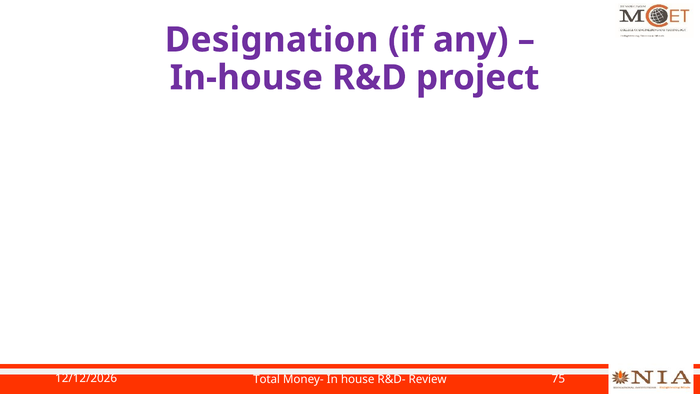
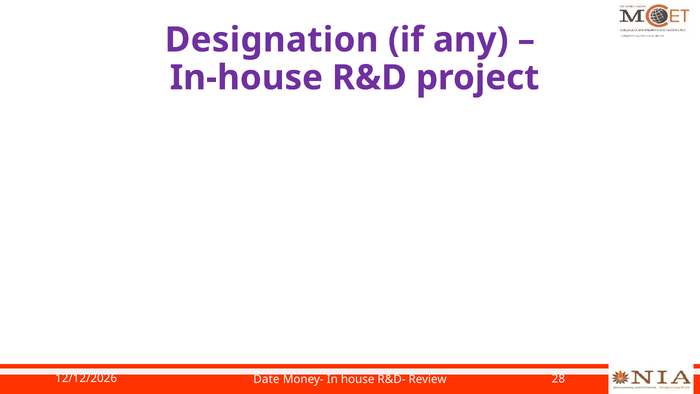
Total: Total -> Date
75: 75 -> 28
